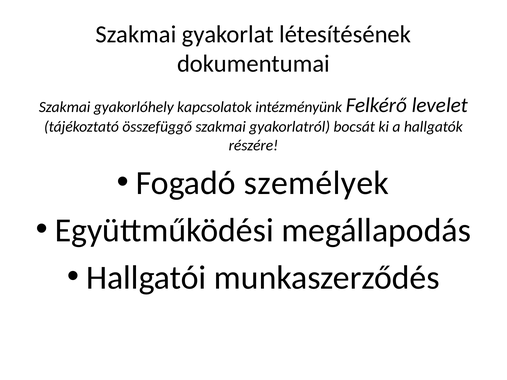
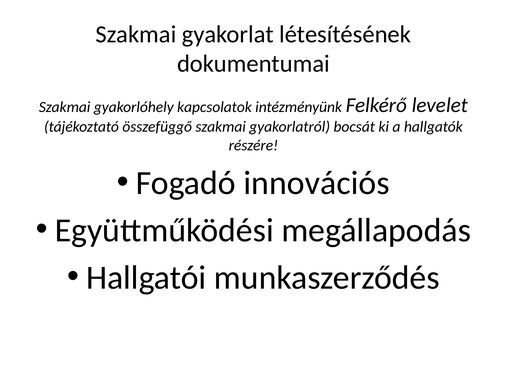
személyek: személyek -> innovációs
